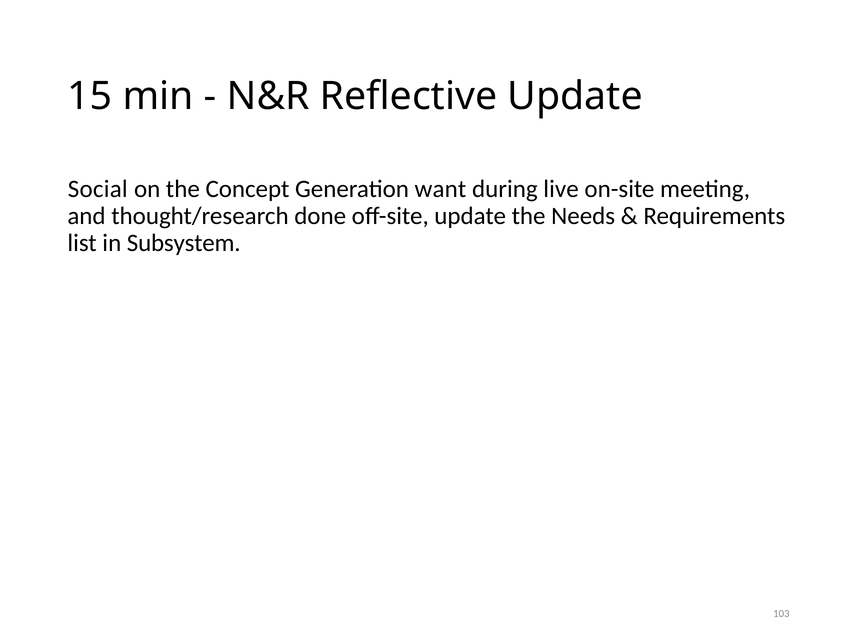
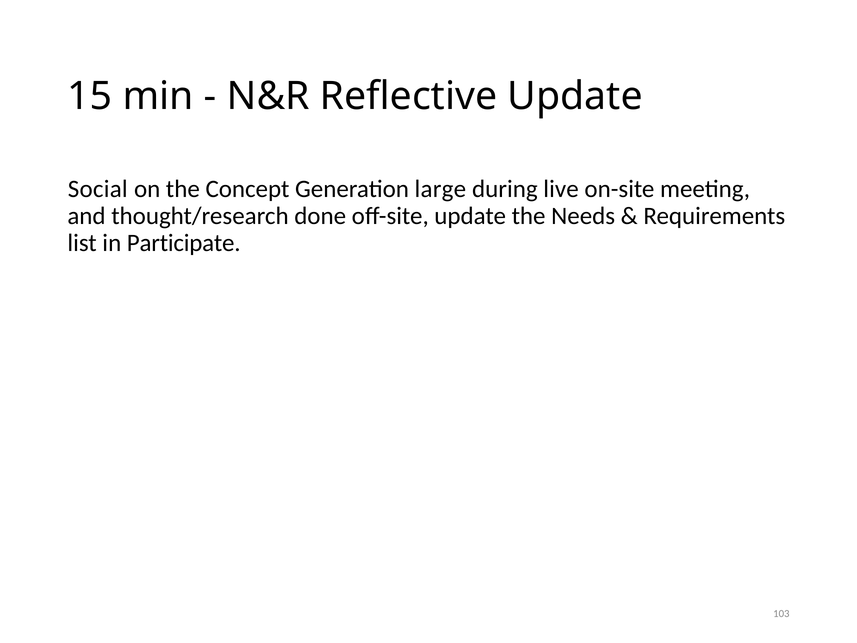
want: want -> large
Subsystem: Subsystem -> Participate
